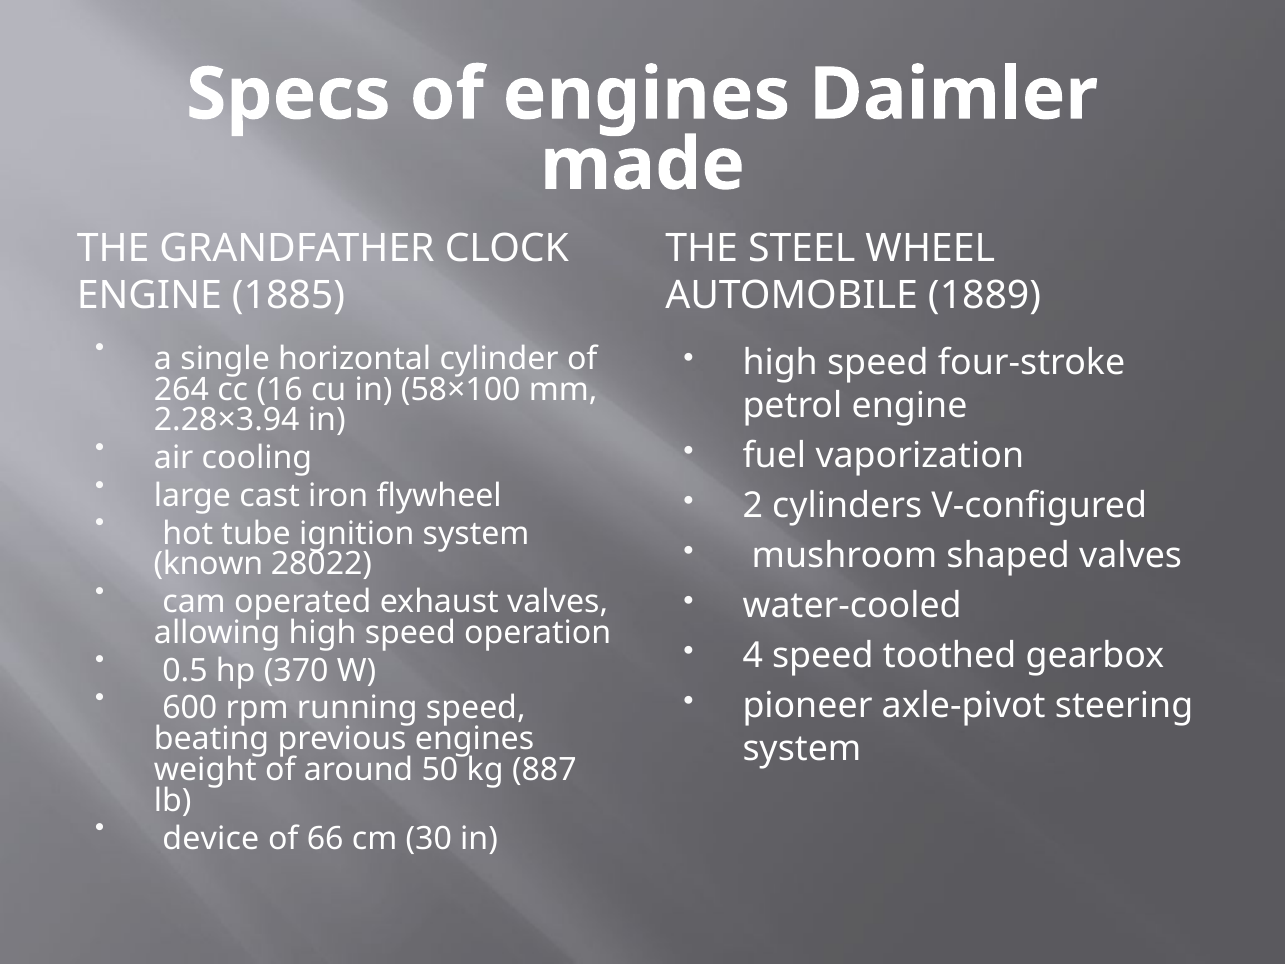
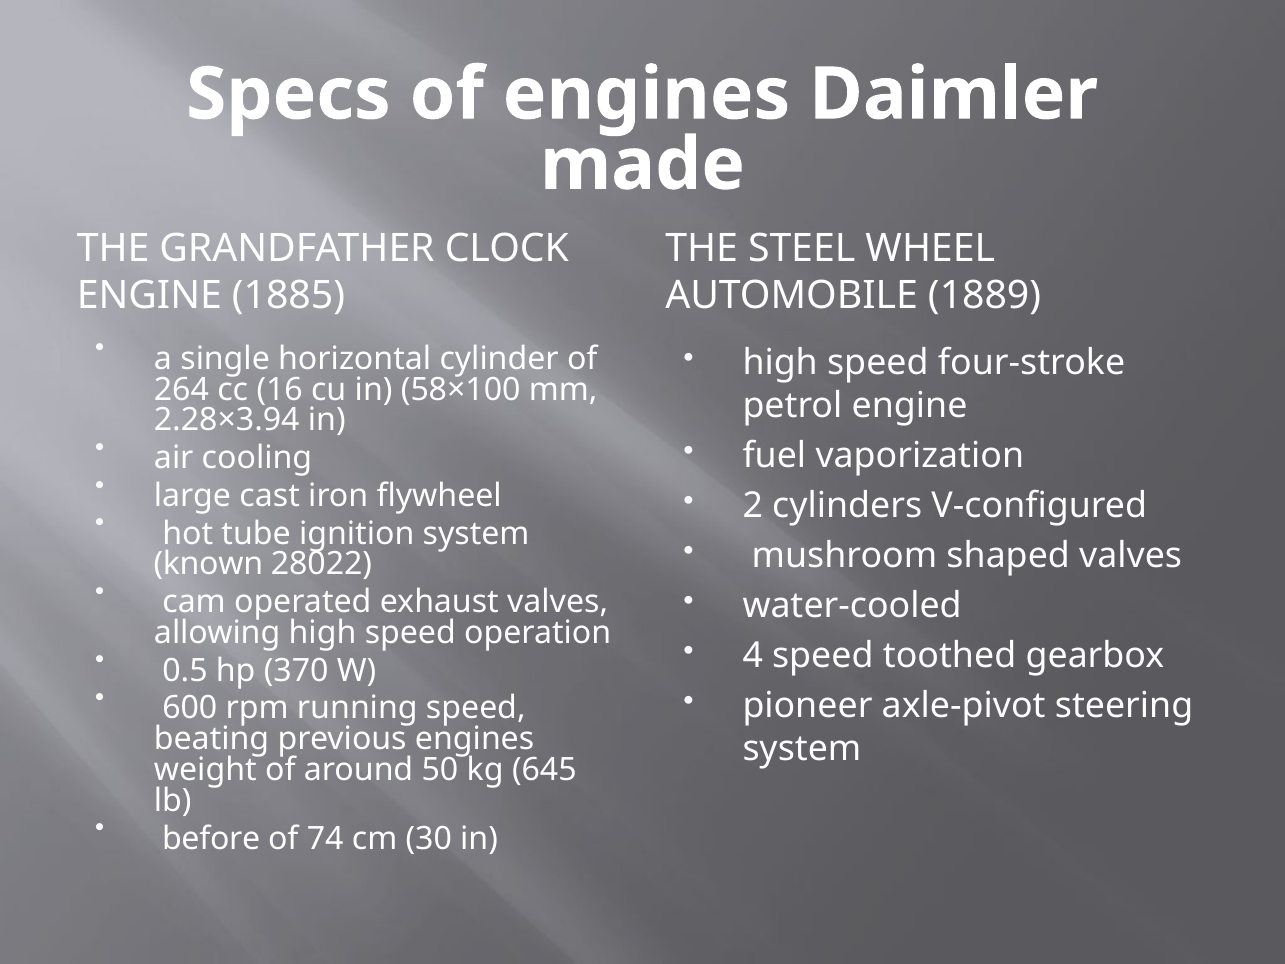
887: 887 -> 645
device: device -> before
66: 66 -> 74
